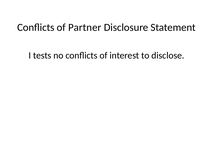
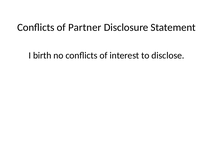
tests: tests -> birth
